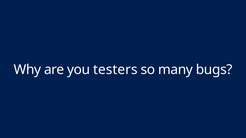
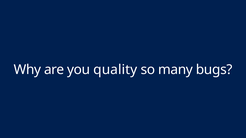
testers: testers -> quality
